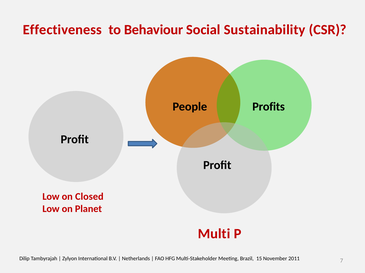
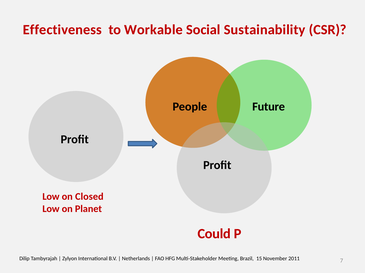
Behaviour: Behaviour -> Workable
Profits: Profits -> Future
Multi: Multi -> Could
